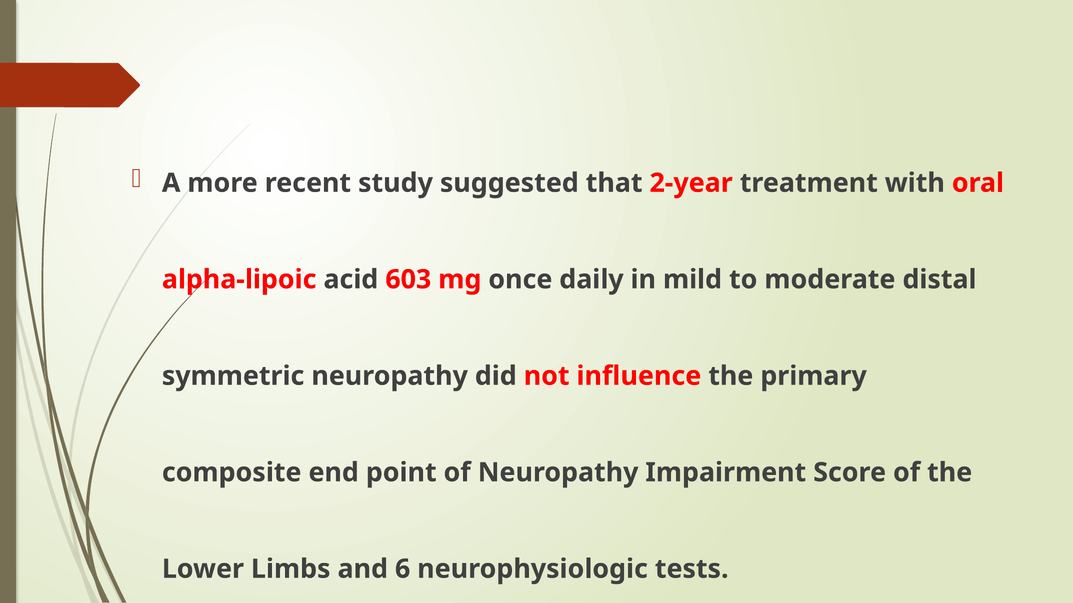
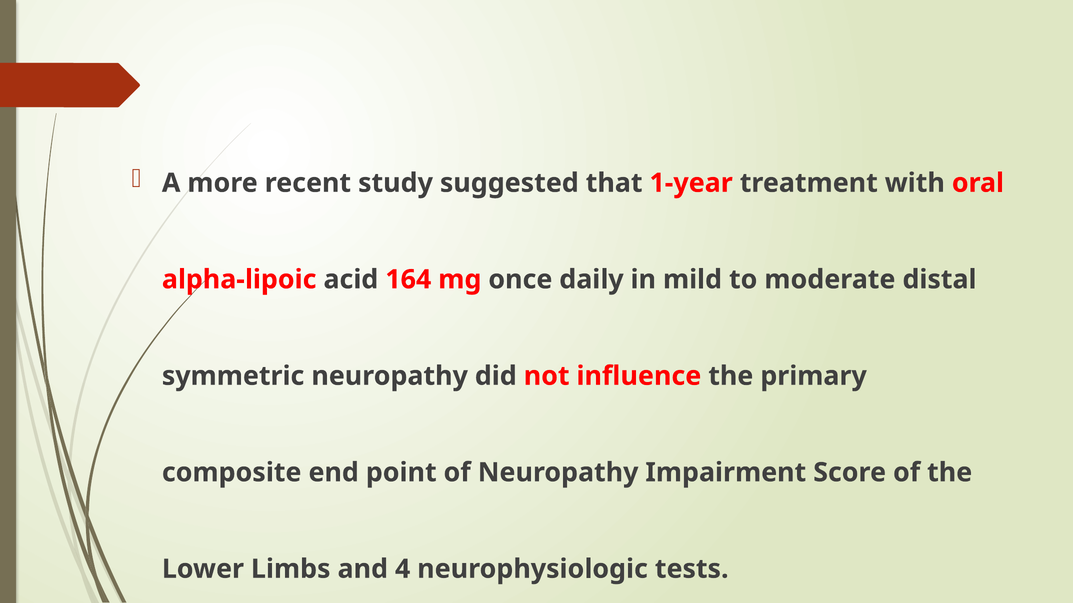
2-year: 2-year -> 1-year
603: 603 -> 164
6: 6 -> 4
